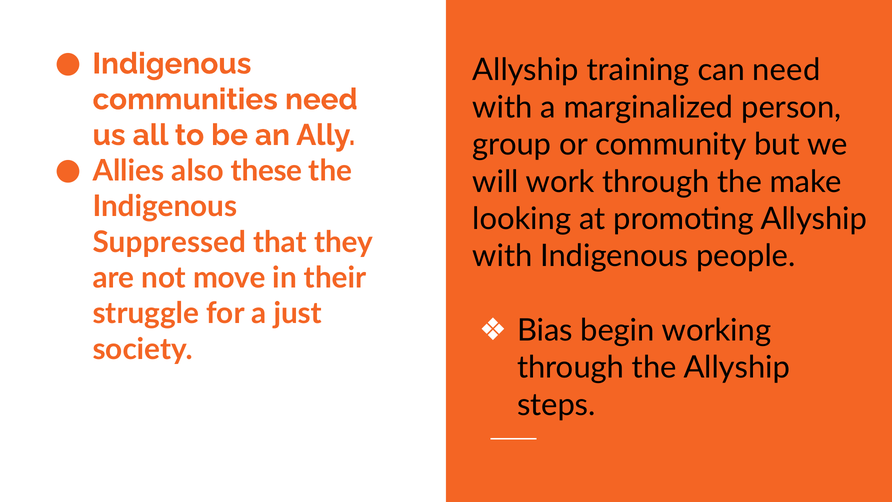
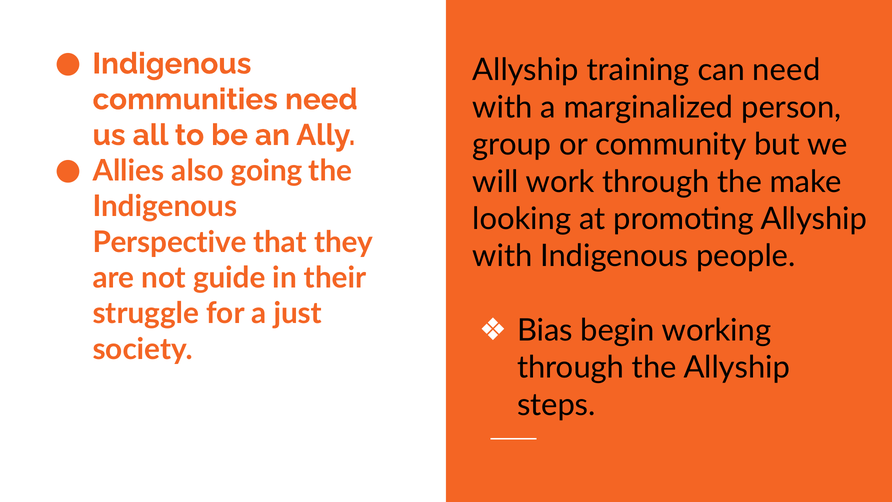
these: these -> going
Suppressed: Suppressed -> Perspective
move: move -> guide
